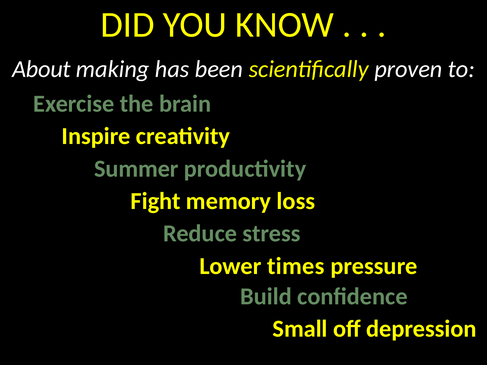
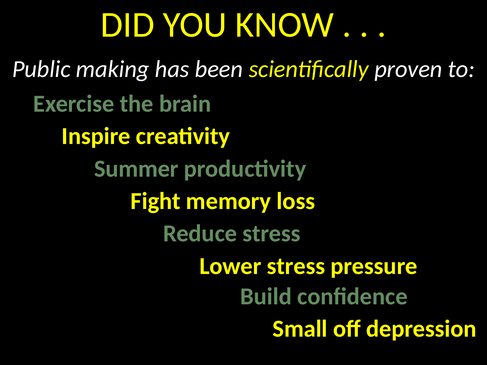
About: About -> Public
Lower times: times -> stress
